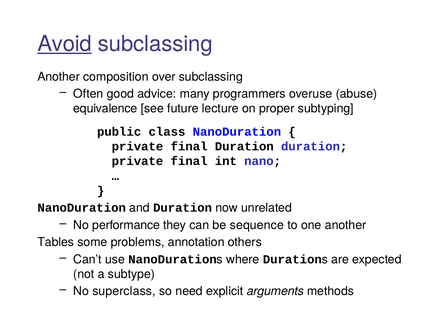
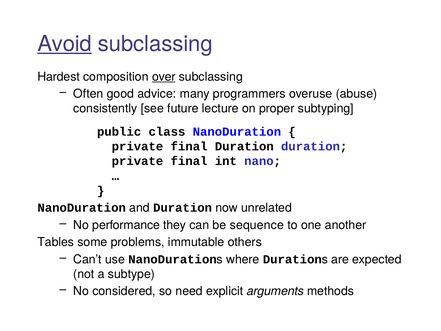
Another at (59, 77): Another -> Hardest
over underline: none -> present
equivalence: equivalence -> consistently
annotation: annotation -> immutable
superclass: superclass -> considered
